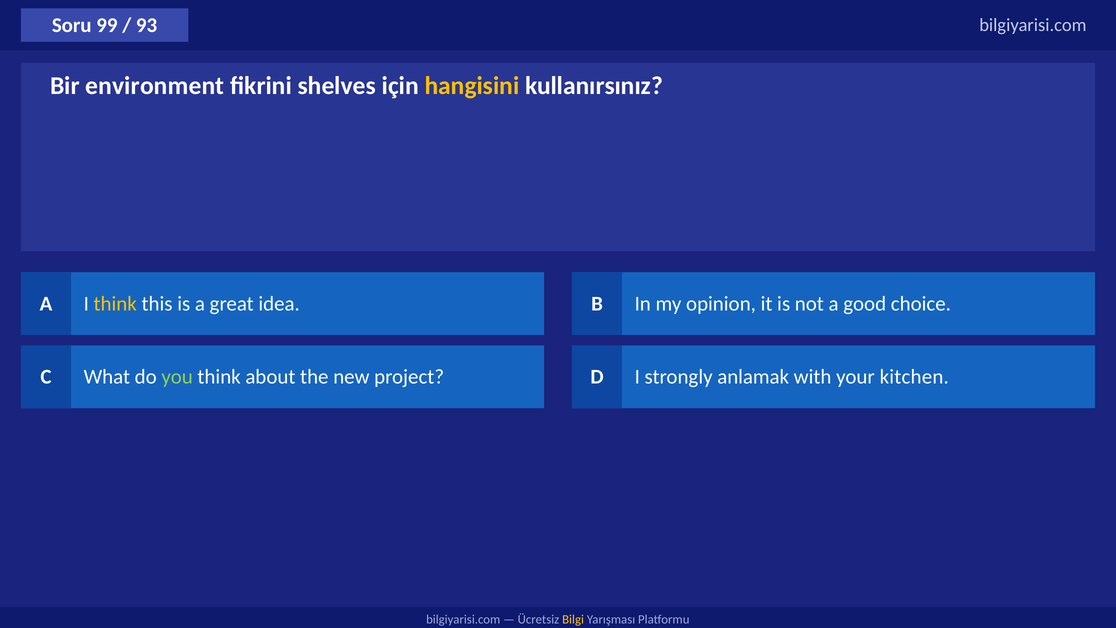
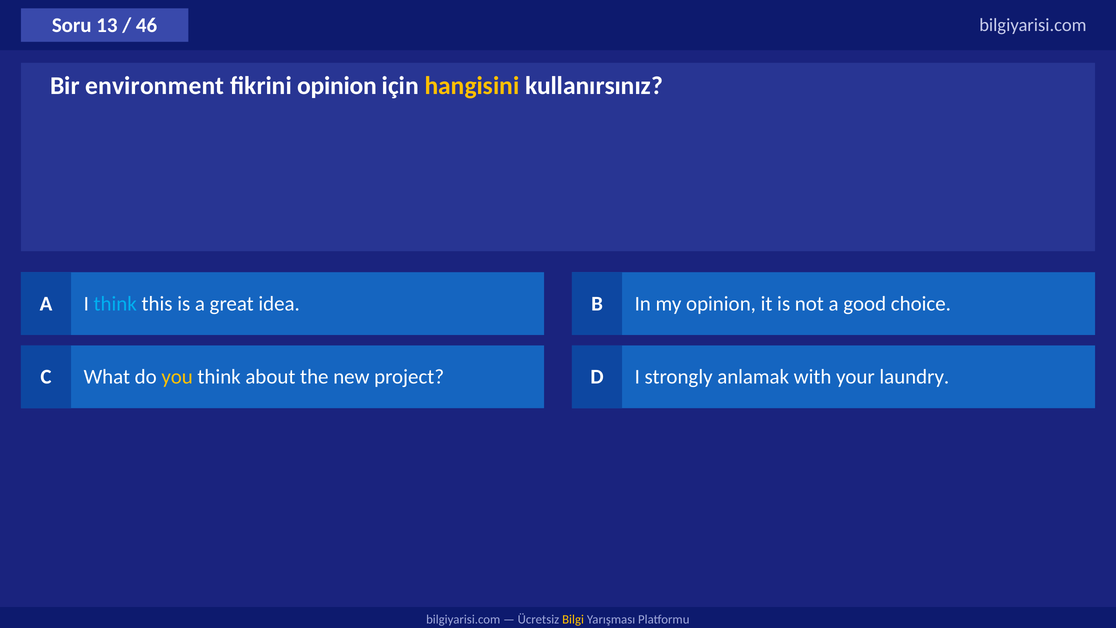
99: 99 -> 13
93: 93 -> 46
fikrini shelves: shelves -> opinion
think at (115, 304) colour: yellow -> light blue
you colour: light green -> yellow
kitchen: kitchen -> laundry
